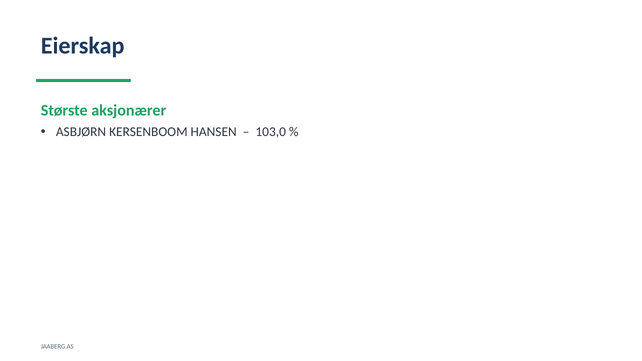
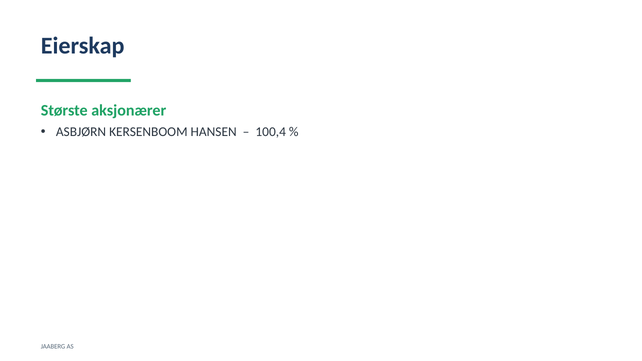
103,0: 103,0 -> 100,4
